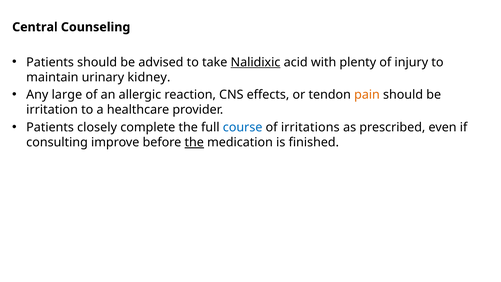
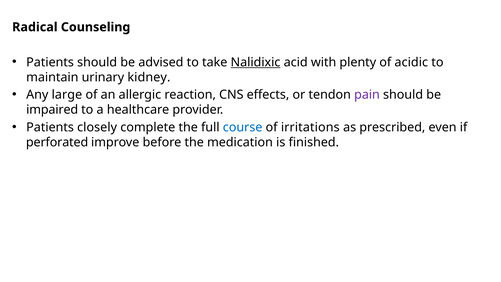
Central: Central -> Radical
injury: injury -> acidic
pain colour: orange -> purple
irritation: irritation -> impaired
consulting: consulting -> perforated
the at (194, 142) underline: present -> none
